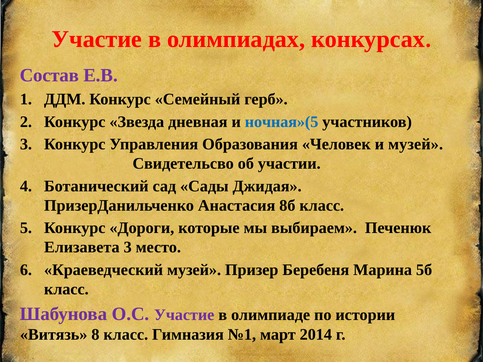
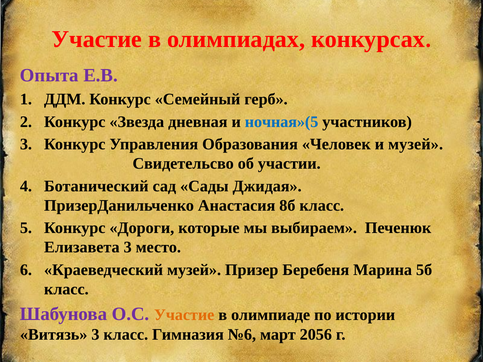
Состав: Состав -> Опыта
Участие at (184, 315) colour: purple -> orange
Витязь 8: 8 -> 3
№1: №1 -> №6
2014: 2014 -> 2056
